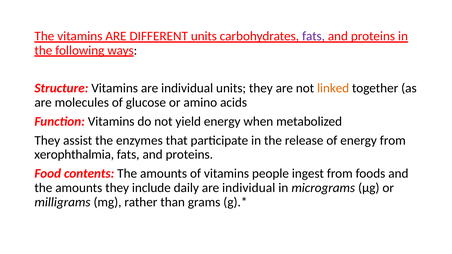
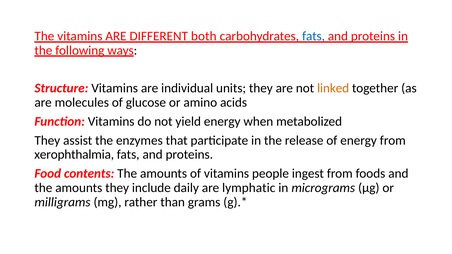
DIFFERENT units: units -> both
fats at (314, 36) colour: purple -> blue
daily are individual: individual -> lymphatic
